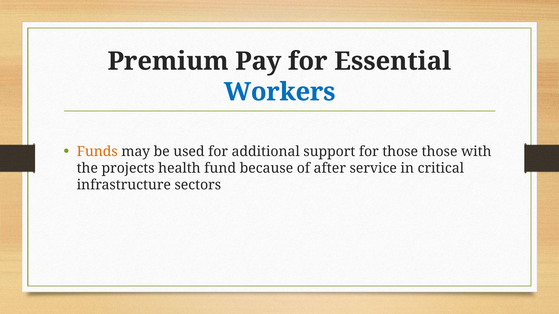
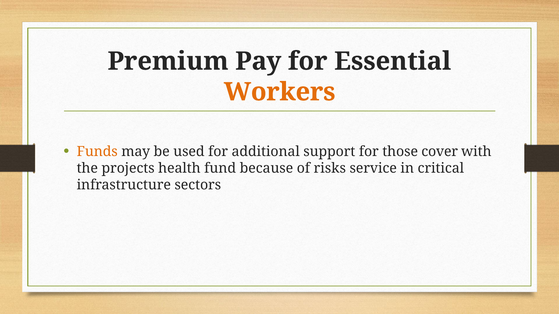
Workers colour: blue -> orange
those those: those -> cover
after: after -> risks
